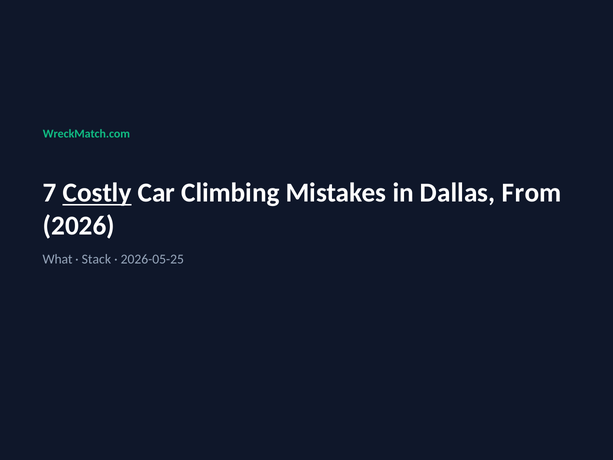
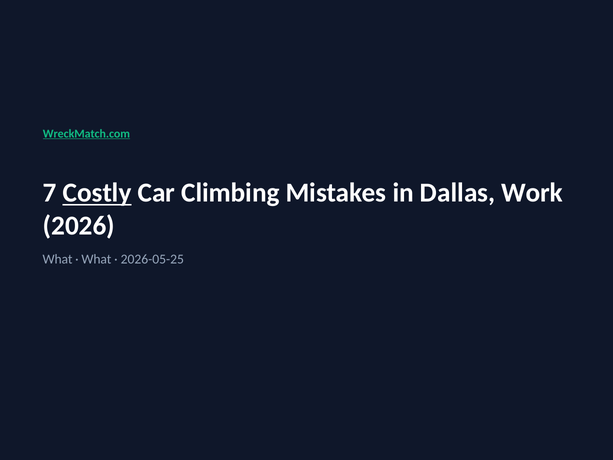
WreckMatch.com underline: none -> present
From: From -> Work
Stack at (96, 259): Stack -> What
